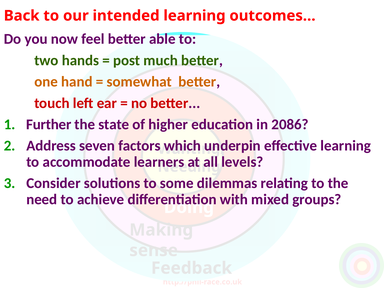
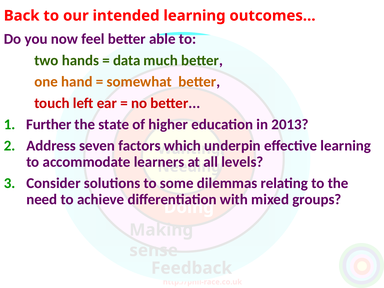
post: post -> data
2086: 2086 -> 2013
